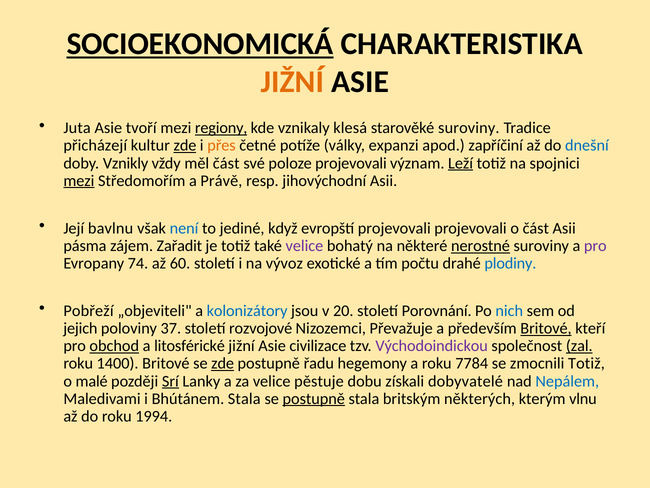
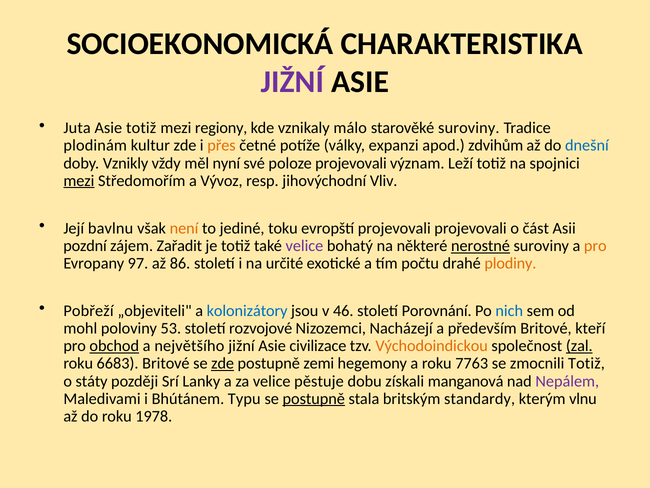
SOCIOEKONOMICKÁ underline: present -> none
JIŽNÍ at (292, 82) colour: orange -> purple
Asie tvoří: tvoří -> totiž
regiony underline: present -> none
klesá: klesá -> málo
přicházejí: přicházejí -> plodinám
zde at (185, 145) underline: present -> none
zapříčiní: zapříčiní -> zdvihům
měl část: část -> nyní
Leží underline: present -> none
Právě: Právě -> Vývoz
jihovýchodní Asii: Asii -> Vliv
není colour: blue -> orange
když: když -> toku
pásma: pásma -> pozdní
pro at (595, 246) colour: purple -> orange
74: 74 -> 97
60: 60 -> 86
vývoz: vývoz -> určité
plodiny colour: blue -> orange
20: 20 -> 46
jejich: jejich -> mohl
37: 37 -> 53
Převažuje: Převažuje -> Nacházejí
Britové at (546, 328) underline: present -> none
litosférické: litosférické -> největšího
Východoindickou colour: purple -> orange
1400: 1400 -> 6683
řadu: řadu -> zemi
7784: 7784 -> 7763
malé: malé -> státy
Srí underline: present -> none
dobyvatelé: dobyvatelé -> manganová
Nepálem colour: blue -> purple
Bhútánem Stala: Stala -> Typu
některých: některých -> standardy
1994: 1994 -> 1978
